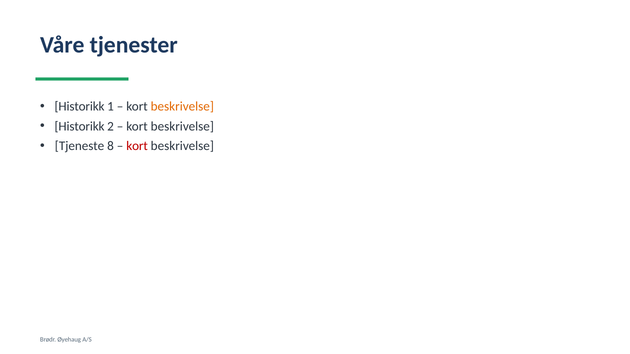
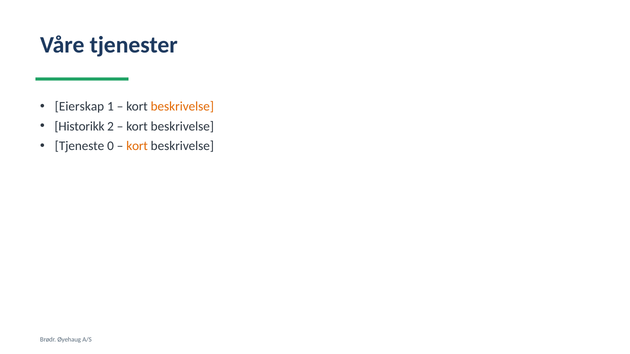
Historikk at (80, 107): Historikk -> Eierskap
8: 8 -> 0
kort at (137, 146) colour: red -> orange
